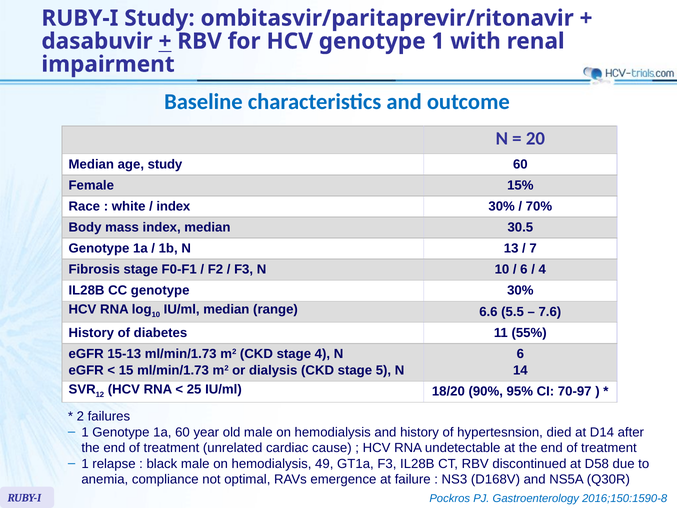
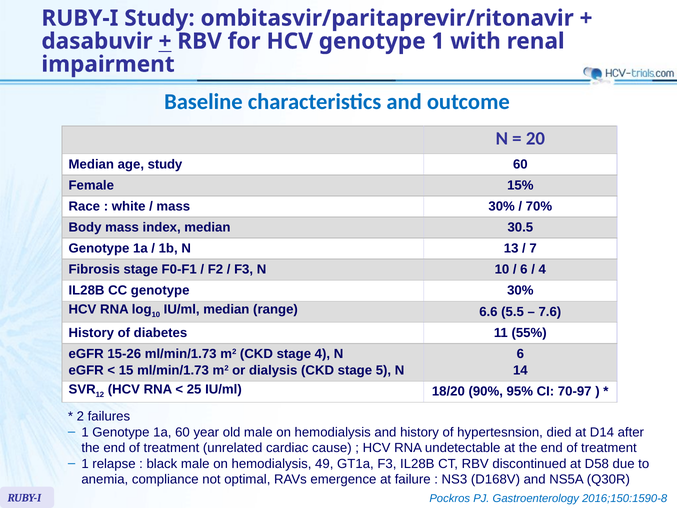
index at (173, 206): index -> mass
15-13: 15-13 -> 15-26
